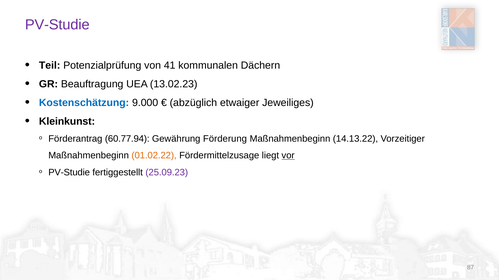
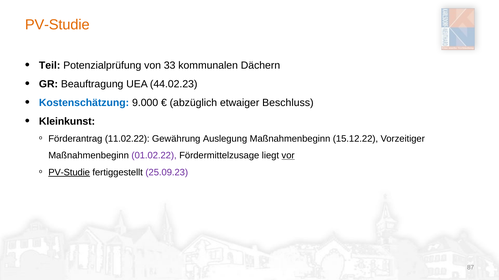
PV-Studie at (57, 25) colour: purple -> orange
41: 41 -> 33
13.02.23: 13.02.23 -> 44.02.23
Jeweiliges: Jeweiliges -> Beschluss
60.77.94: 60.77.94 -> 11.02.22
Förderung: Förderung -> Auslegung
14.13.22: 14.13.22 -> 15.12.22
01.02.22 colour: orange -> purple
PV-Studie at (69, 173) underline: none -> present
